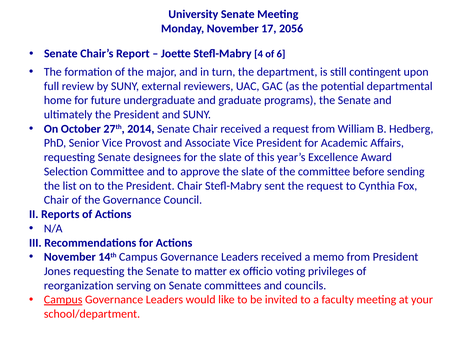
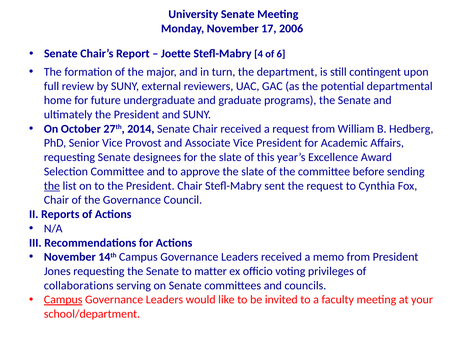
2056: 2056 -> 2006
the at (52, 186) underline: none -> present
reorganization: reorganization -> collaborations
